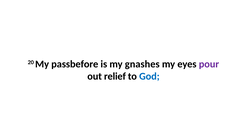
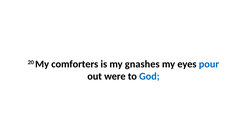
passbefore: passbefore -> comforters
pour colour: purple -> blue
relief: relief -> were
